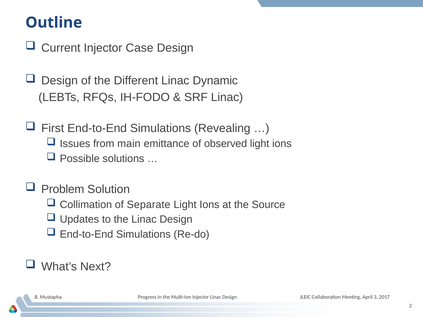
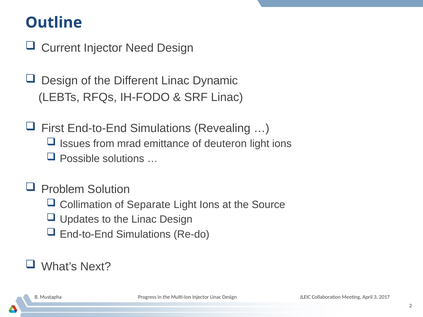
Case: Case -> Need
main: main -> mrad
observed: observed -> deuteron
